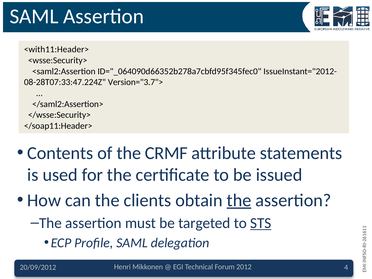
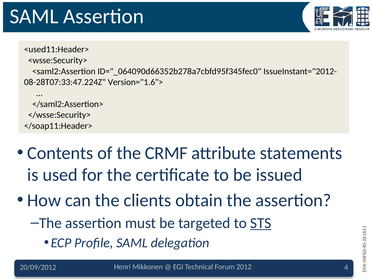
<with11:Header>: <with11:Header> -> <used11:Header>
Version="3.7">: Version="3.7"> -> Version="1.6">
the at (239, 200) underline: present -> none
